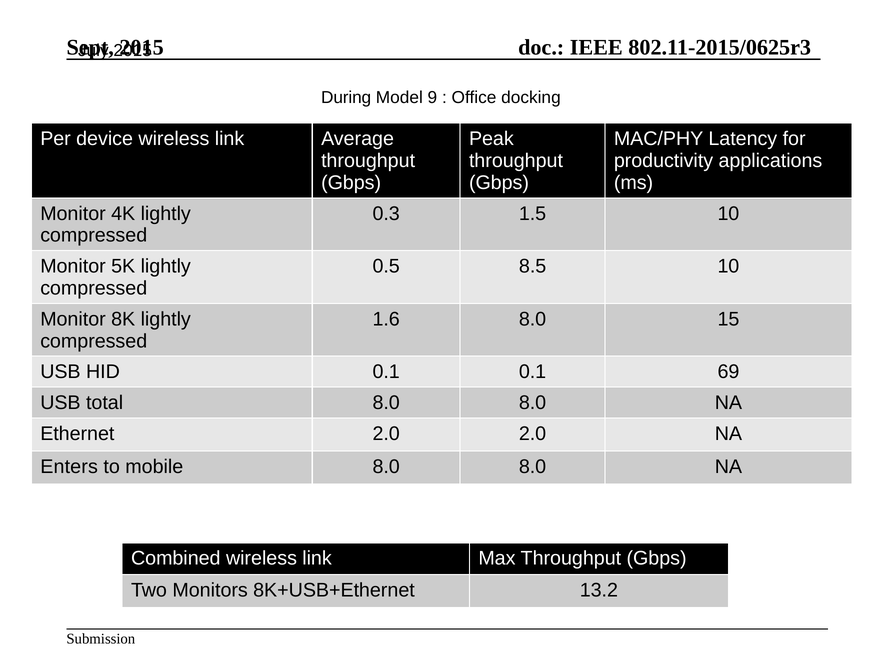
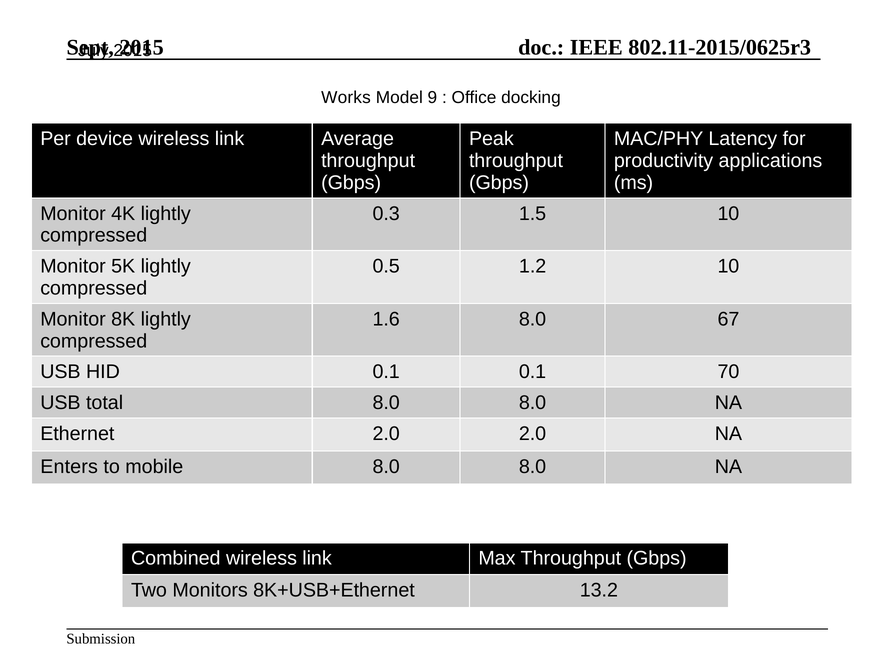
During: During -> Works
8.5: 8.5 -> 1.2
15: 15 -> 67
69: 69 -> 70
